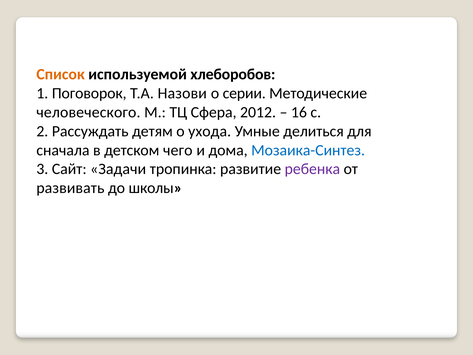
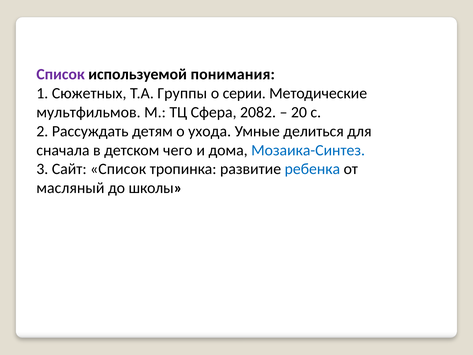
Список at (61, 74) colour: orange -> purple
хлеборобов: хлеборобов -> понимания
Поговорок: Поговорок -> Сюжетных
Назови: Назови -> Группы
человеческого: человеческого -> мультфильмов
2012: 2012 -> 2082
16: 16 -> 20
Сайт Задачи: Задачи -> Список
ребенка colour: purple -> blue
развивать: развивать -> масляный
